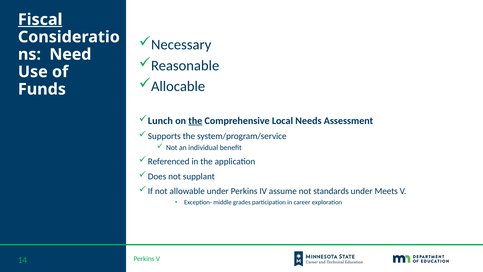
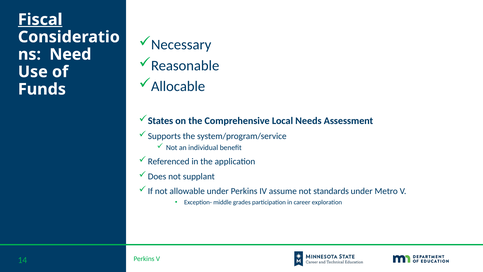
Lunch: Lunch -> States
the at (195, 121) underline: present -> none
Meets: Meets -> Metro
